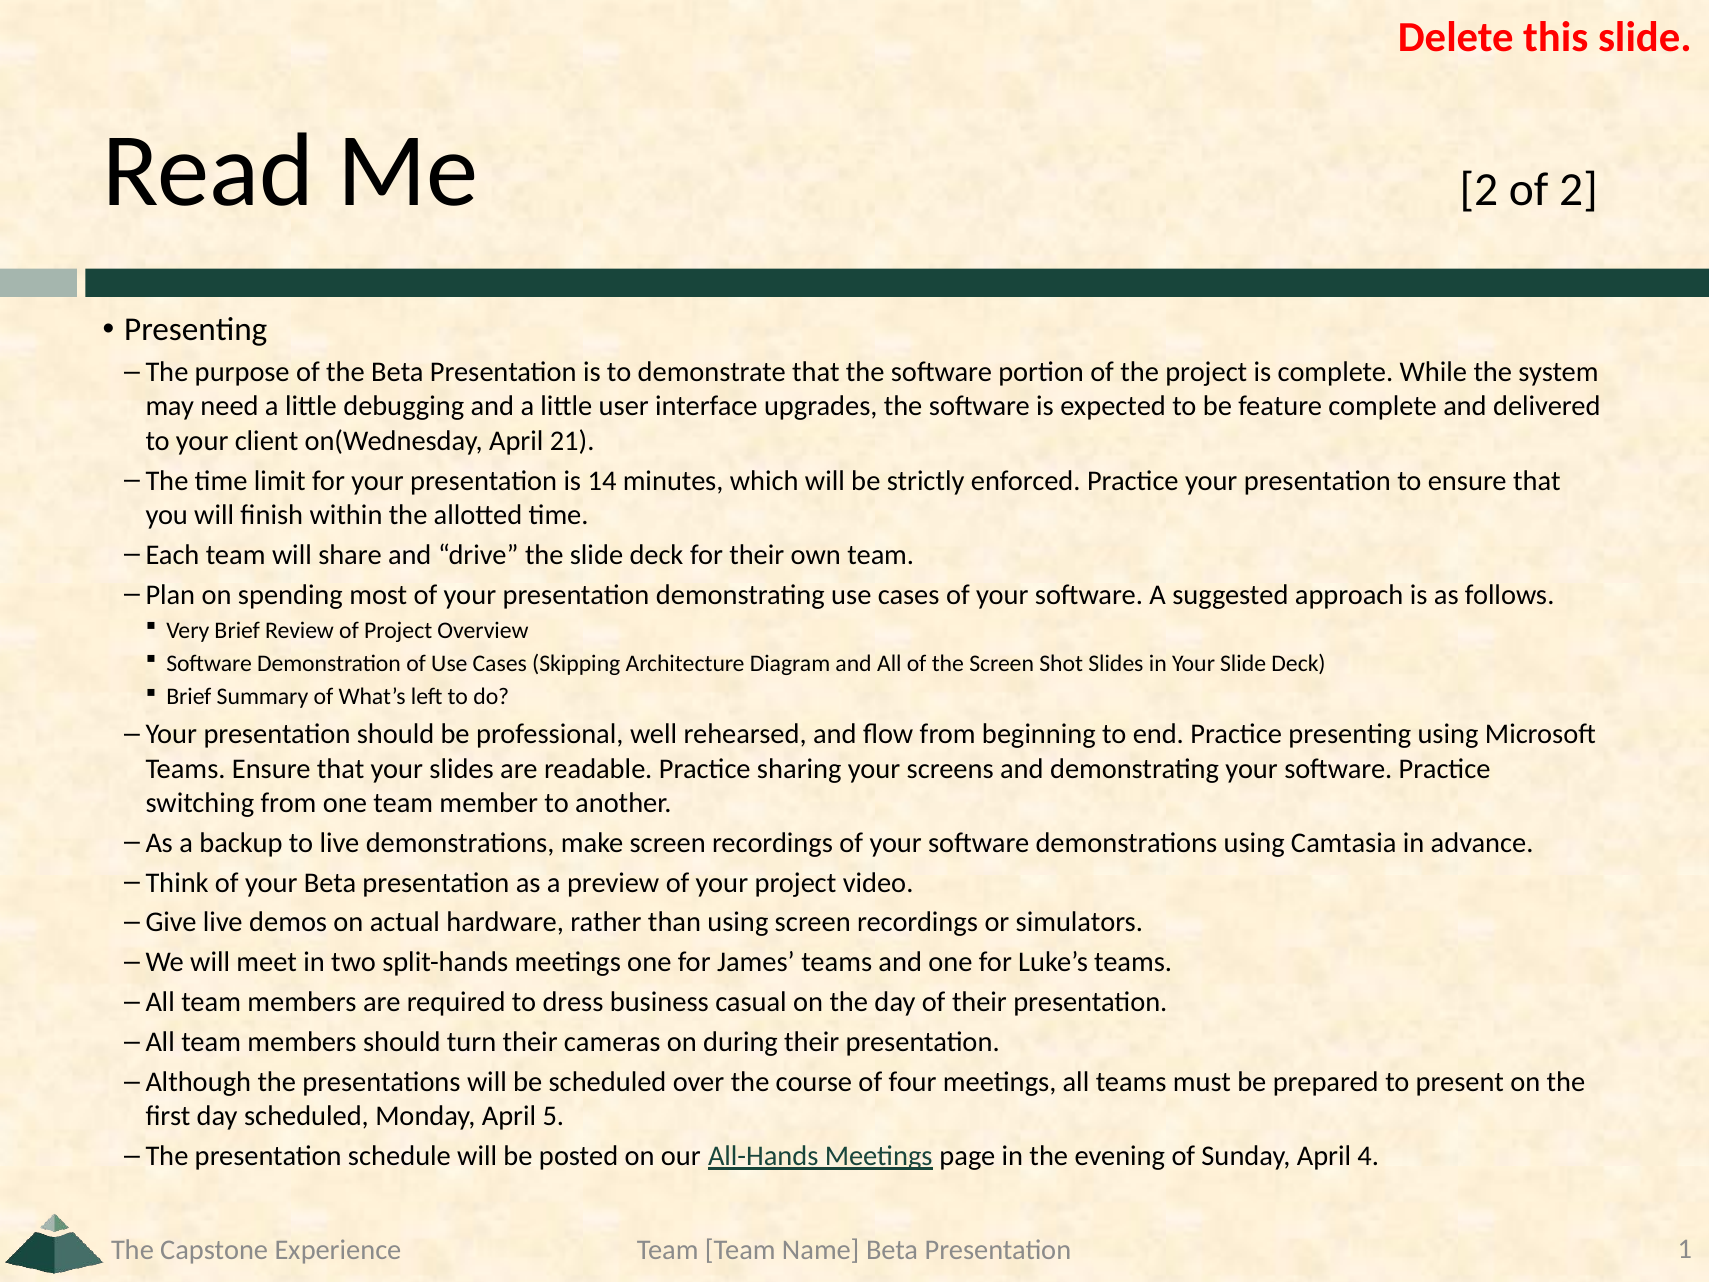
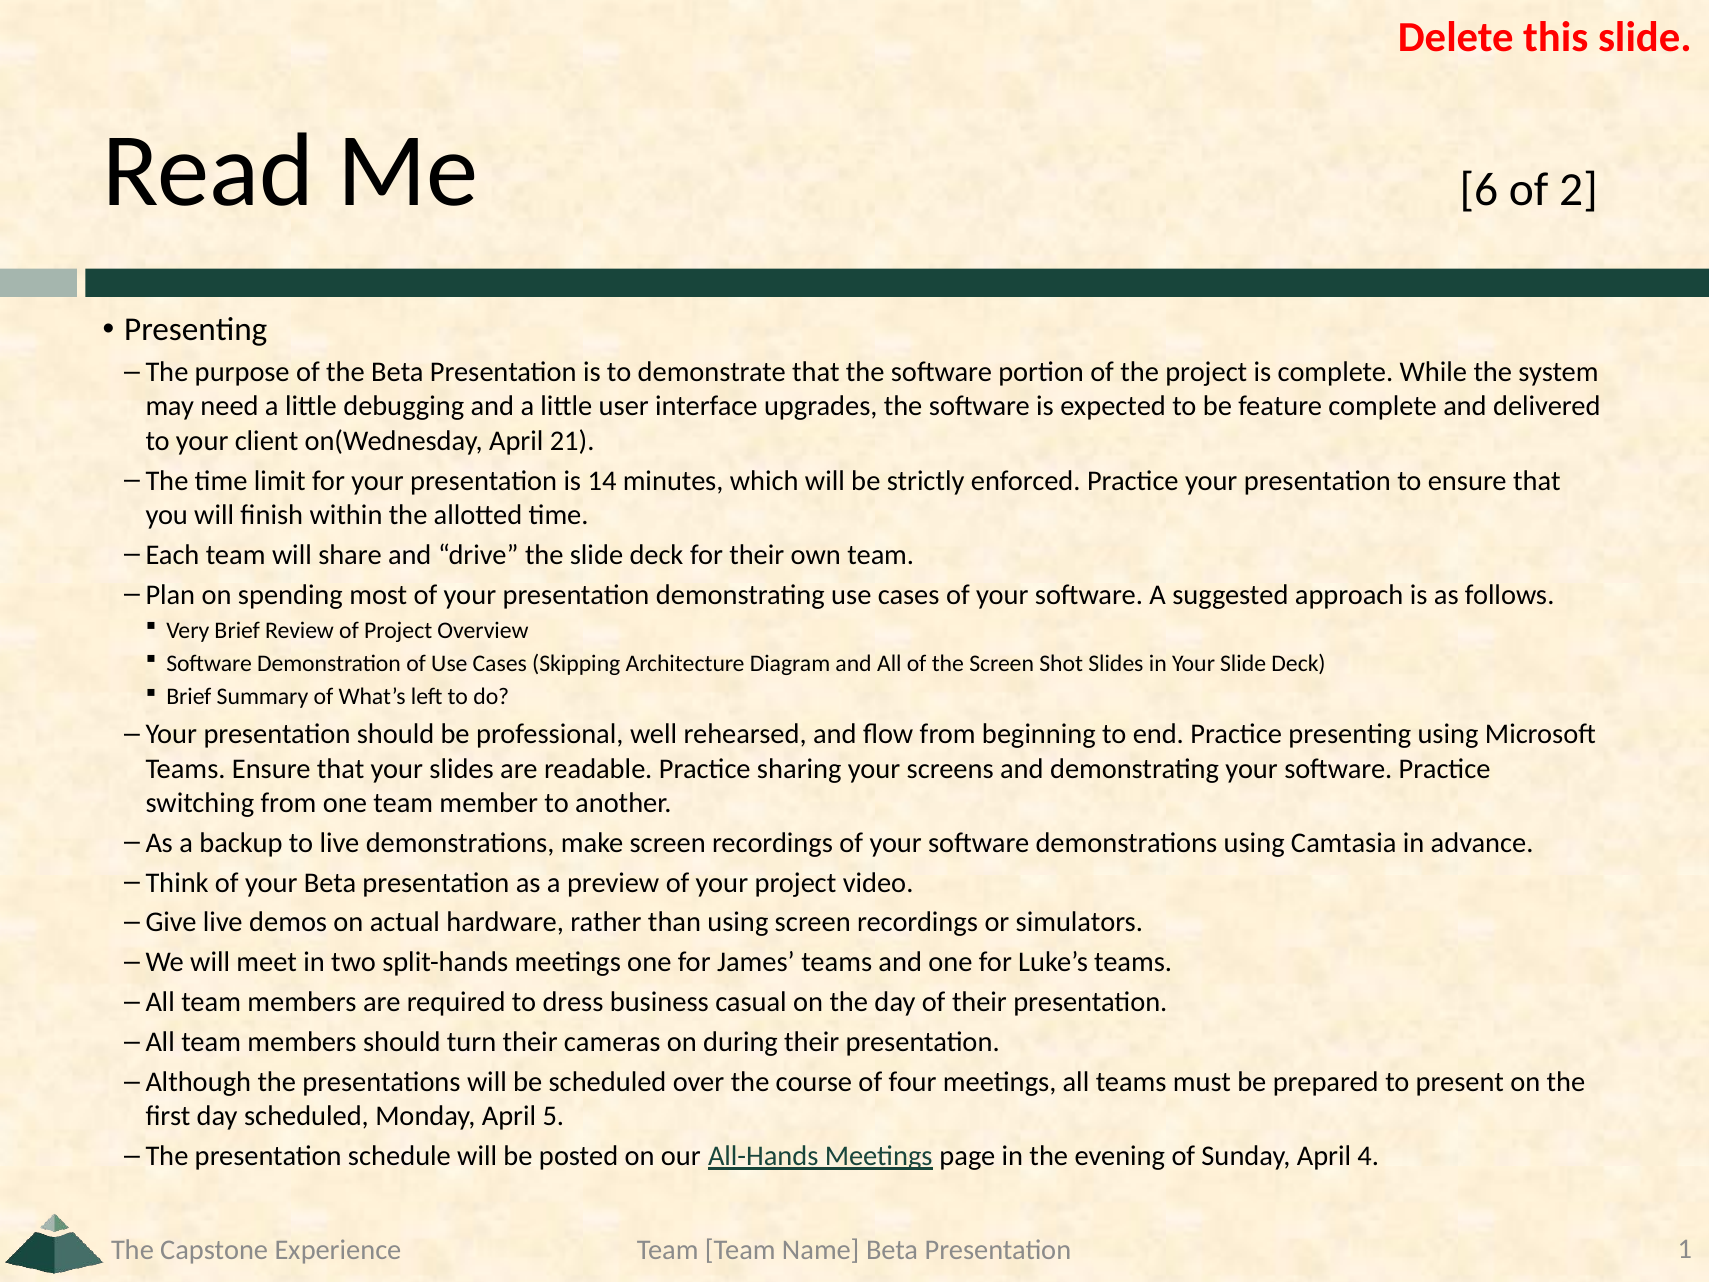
Me 2: 2 -> 6
